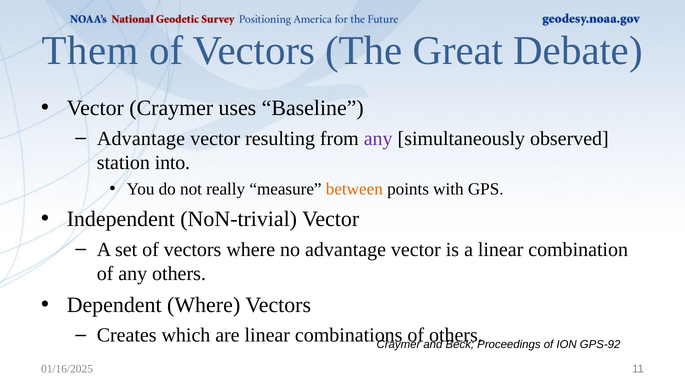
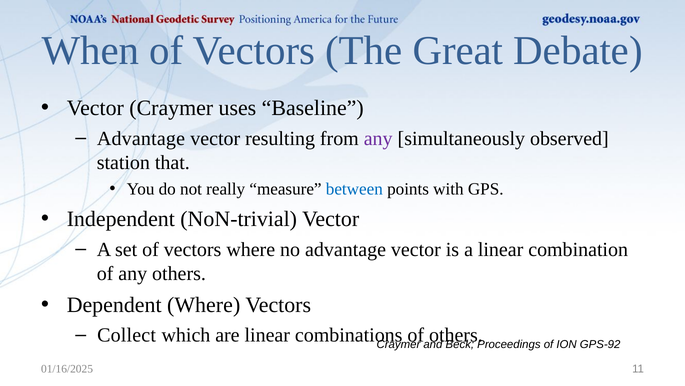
Them: Them -> When
into: into -> that
between colour: orange -> blue
Creates: Creates -> Collect
